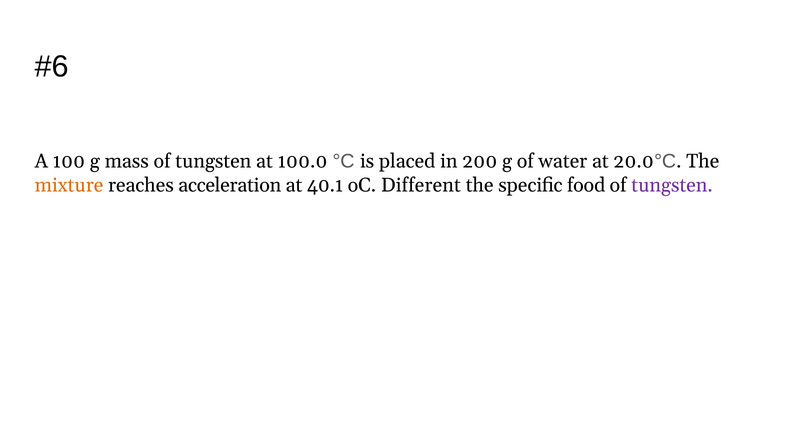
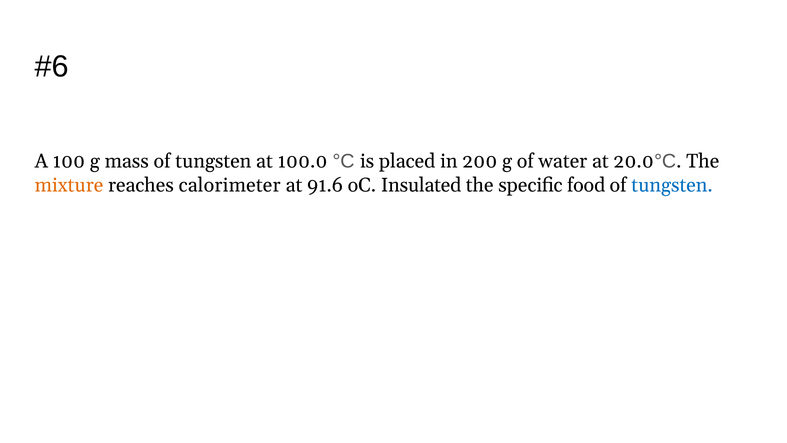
acceleration: acceleration -> calorimeter
40.1: 40.1 -> 91.6
Different: Different -> Insulated
tungsten at (672, 185) colour: purple -> blue
